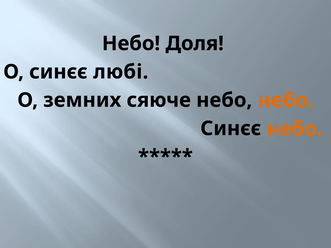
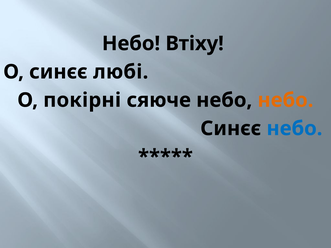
Доля: Доля -> Втіху
земних: земних -> покірні
небо at (294, 129) colour: orange -> blue
